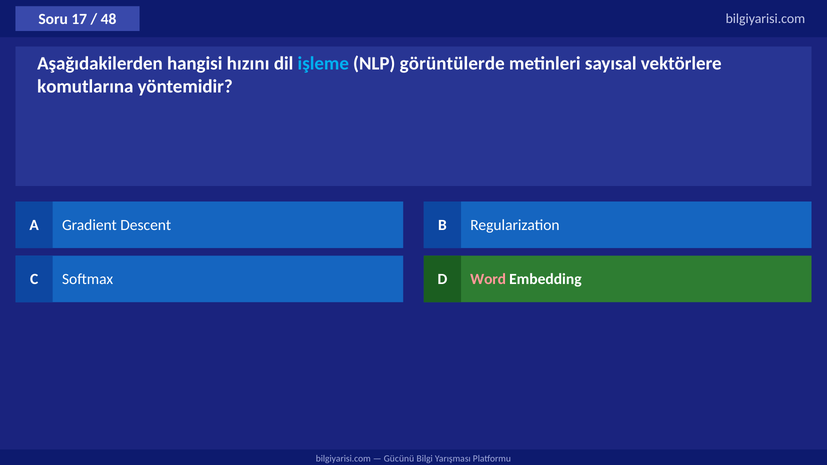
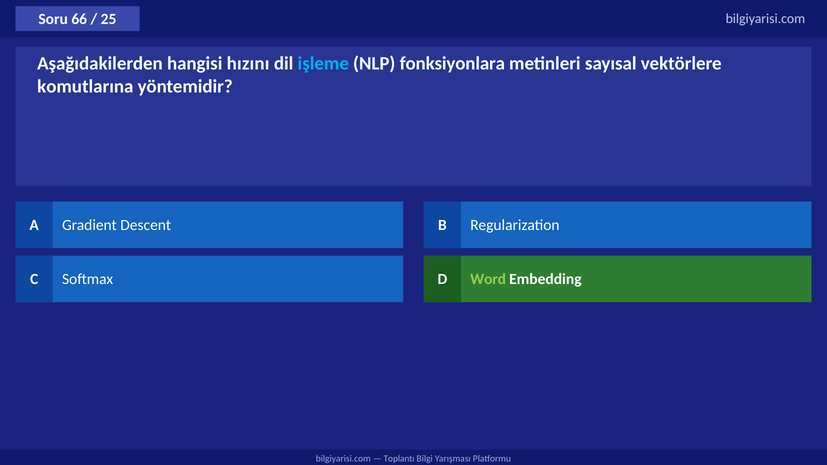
17: 17 -> 66
48: 48 -> 25
görüntülerde: görüntülerde -> fonksiyonlara
Word colour: pink -> light green
Gücünü: Gücünü -> Toplantı
